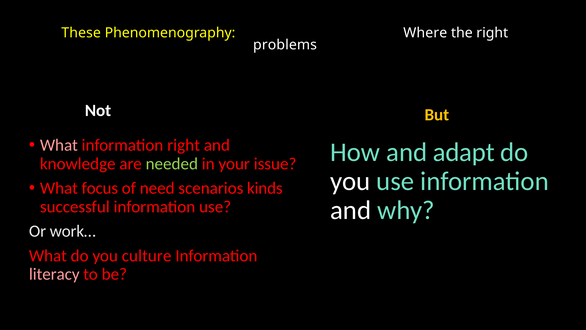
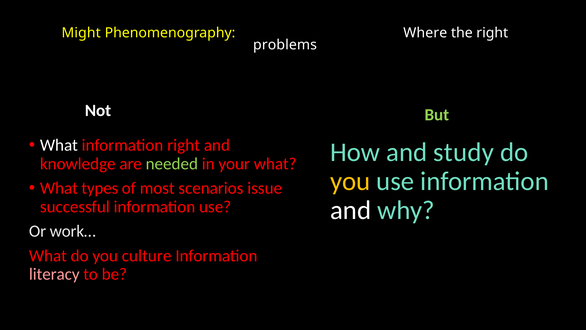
These: These -> Might
But colour: yellow -> light green
What at (59, 145) colour: pink -> white
adapt: adapt -> study
your issue: issue -> what
you at (350, 181) colour: white -> yellow
focus: focus -> types
need: need -> most
kinds: kinds -> issue
